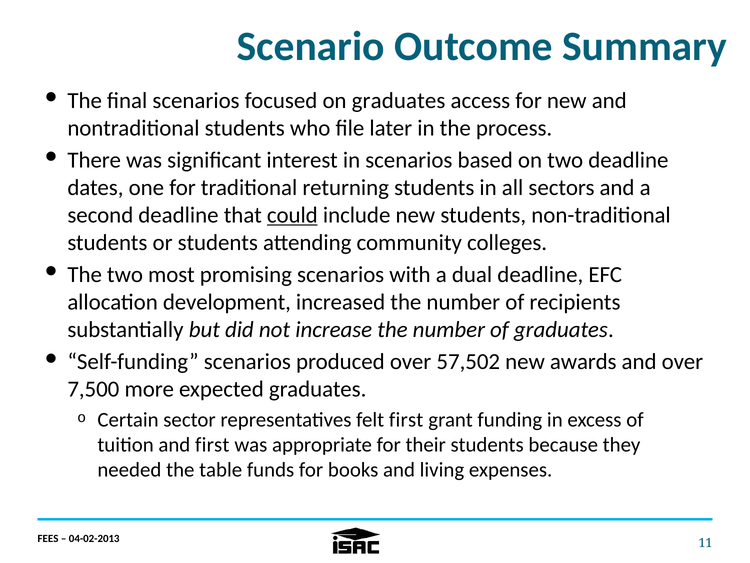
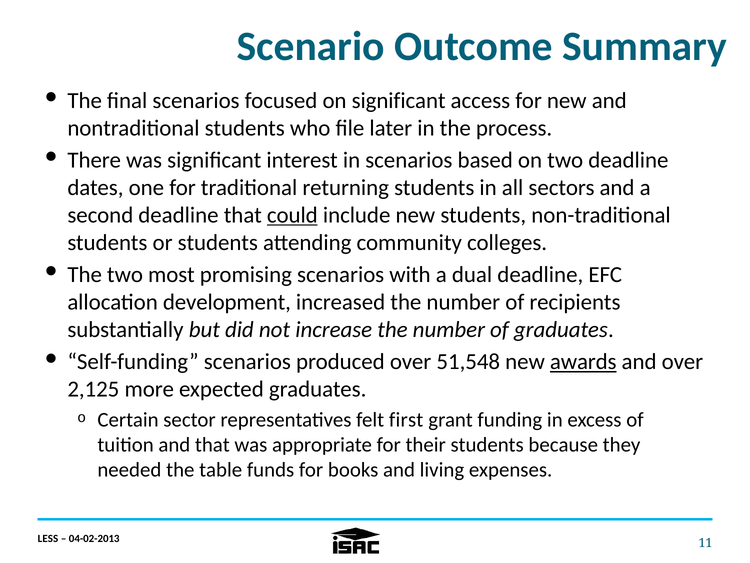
on graduates: graduates -> significant
57,502: 57,502 -> 51,548
awards underline: none -> present
7,500: 7,500 -> 2,125
and first: first -> that
FEES: FEES -> LESS
